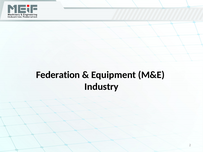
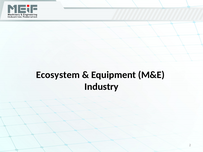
Federation: Federation -> Ecosystem
